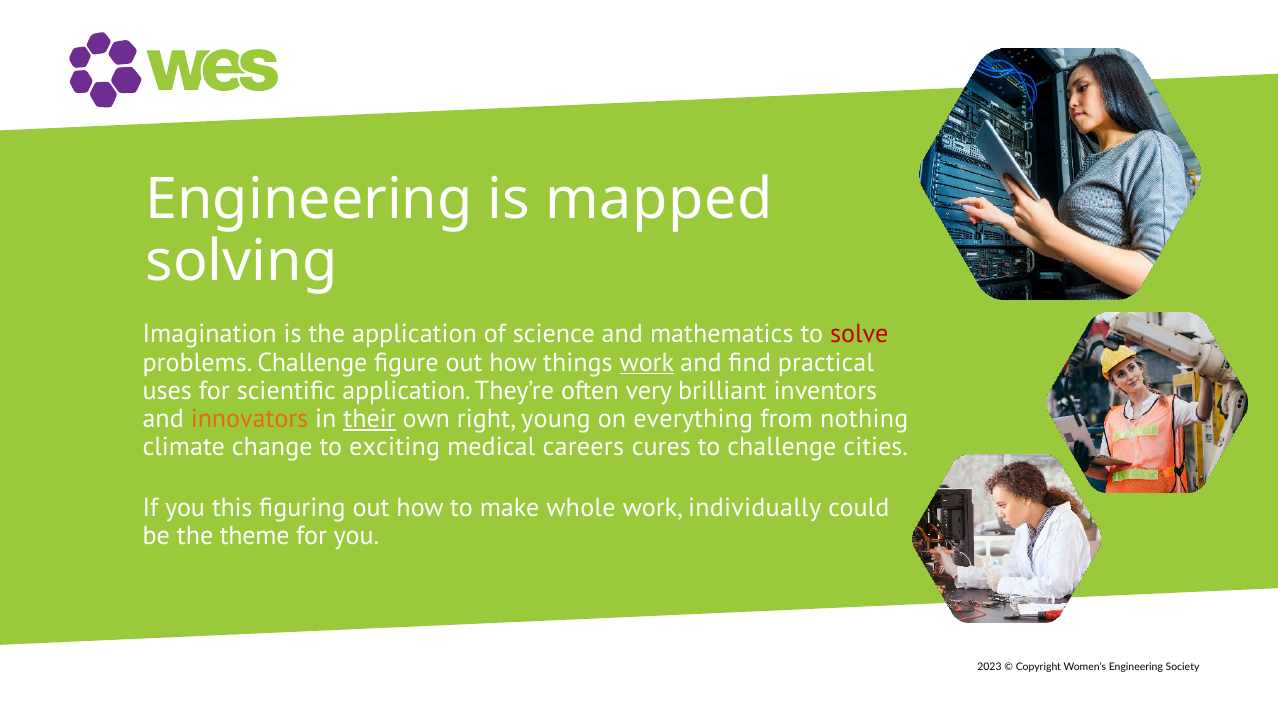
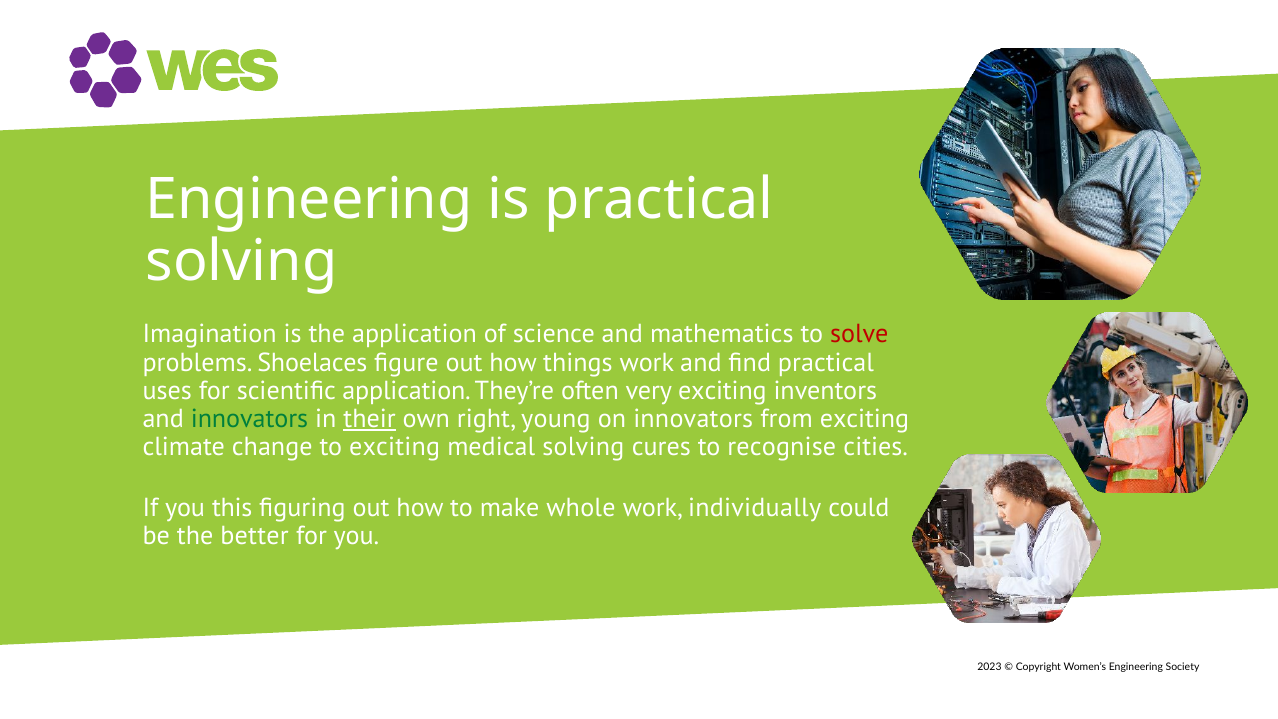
is mapped: mapped -> practical
problems Challenge: Challenge -> Shoelaces
work at (647, 362) underline: present -> none
very brilliant: brilliant -> exciting
innovators at (249, 419) colour: orange -> green
on everything: everything -> innovators
from nothing: nothing -> exciting
medical careers: careers -> solving
to challenge: challenge -> recognise
theme: theme -> better
